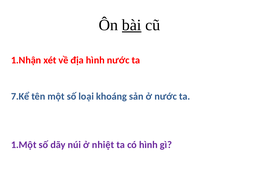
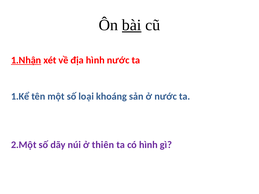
1.Nhận underline: none -> present
7.Kể: 7.Kể -> 1.Kể
1.Một: 1.Một -> 2.Một
nhiệt: nhiệt -> thiên
